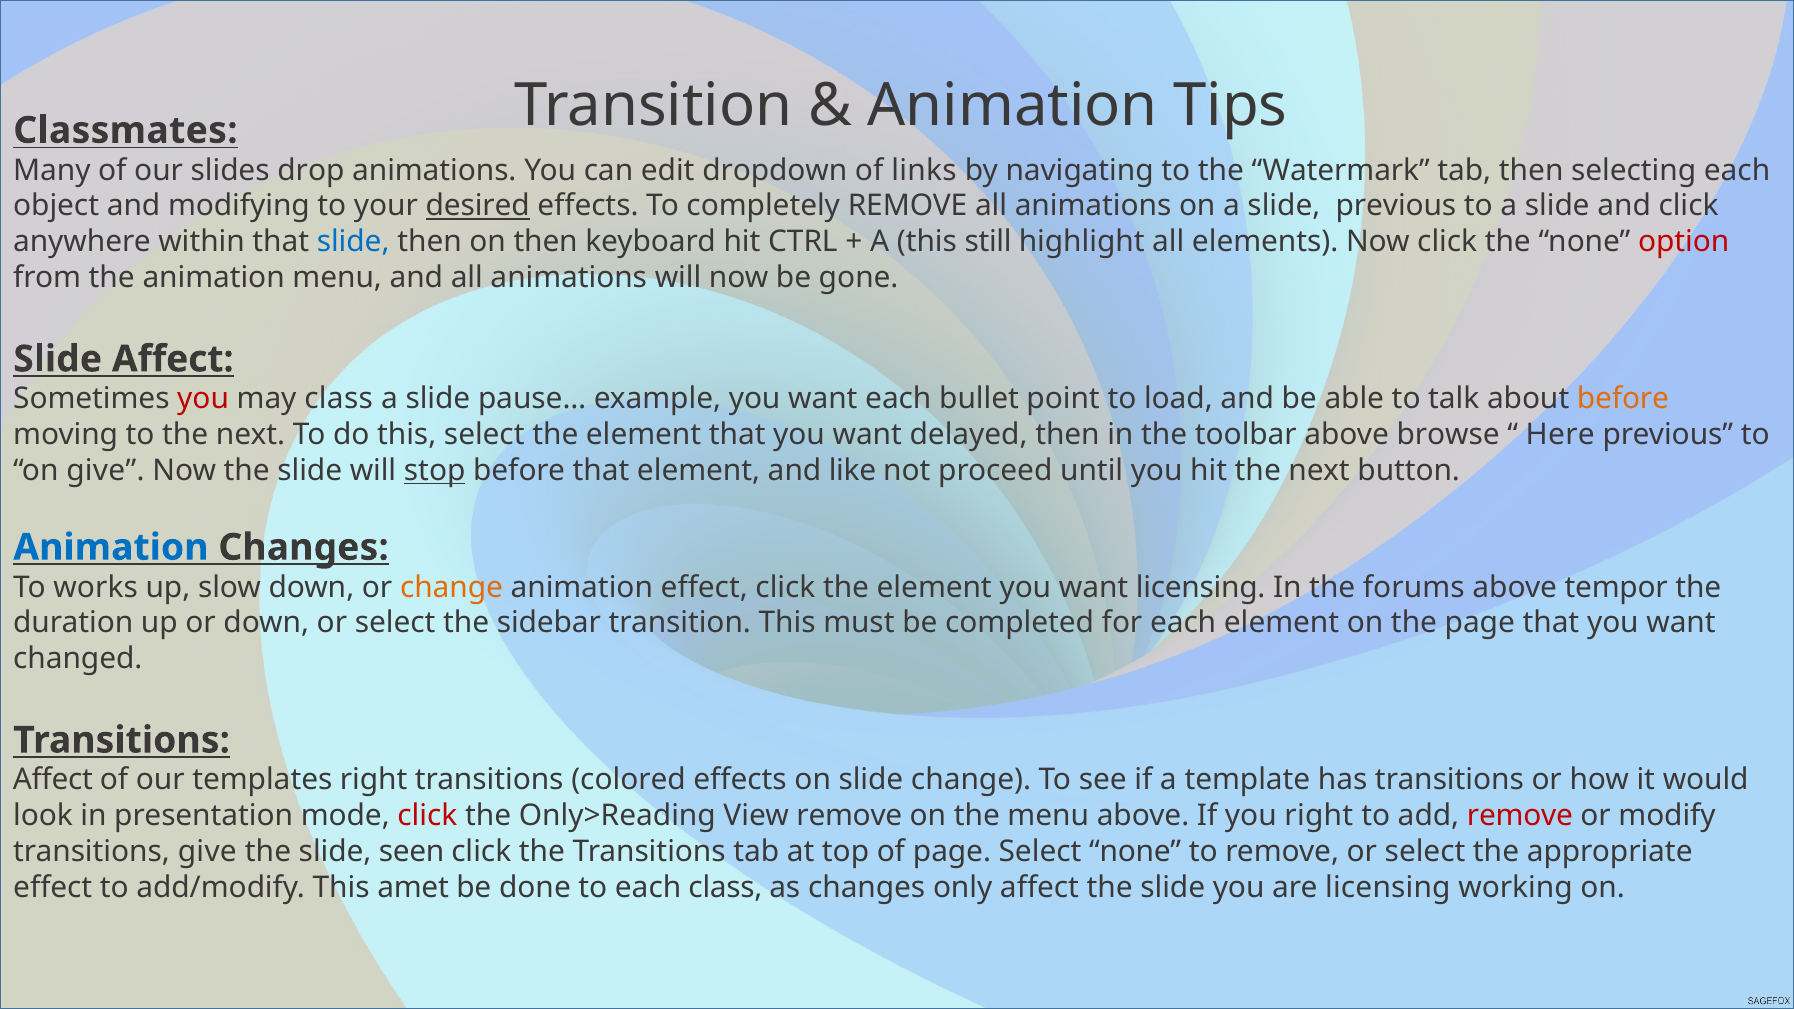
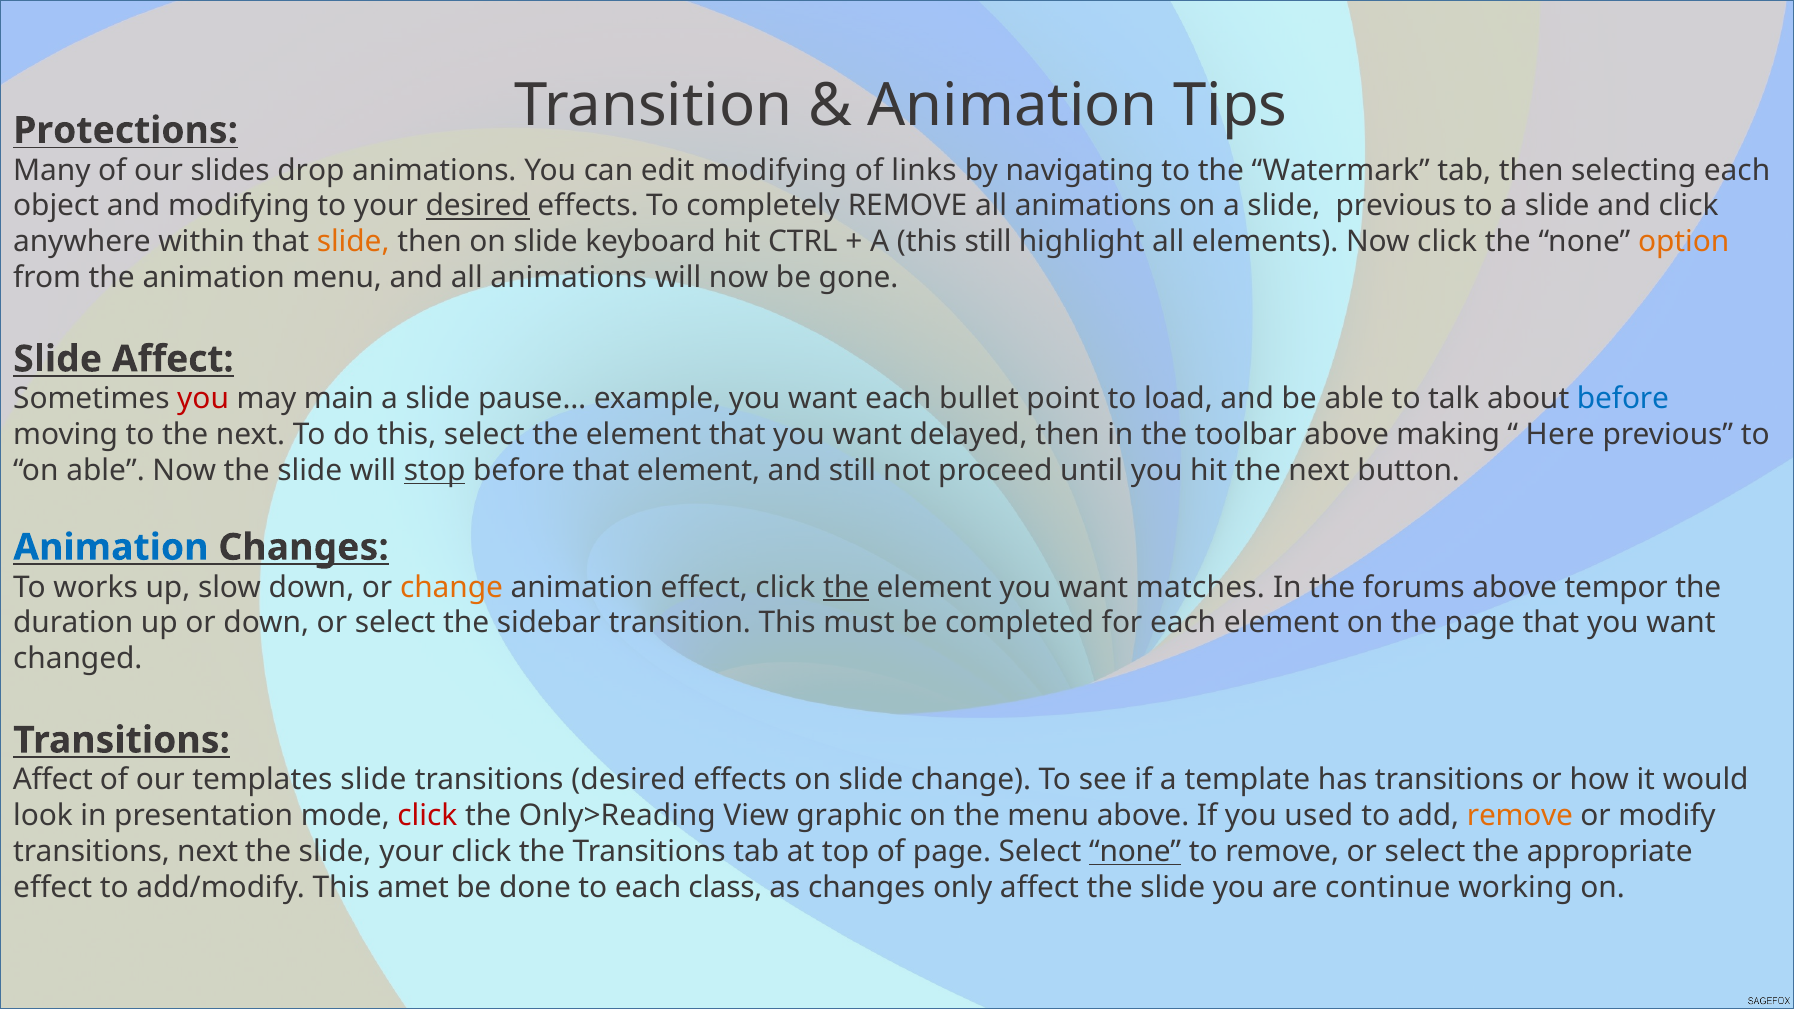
Classmates: Classmates -> Protections
edit dropdown: dropdown -> modifying
slide at (353, 242) colour: blue -> orange
then on then: then -> slide
option colour: red -> orange
may class: class -> main
before at (1623, 399) colour: orange -> blue
browse: browse -> making
on give: give -> able
and like: like -> still
the at (846, 587) underline: none -> present
want licensing: licensing -> matches
templates right: right -> slide
transitions colored: colored -> desired
View remove: remove -> graphic
you right: right -> used
remove at (1520, 816) colour: red -> orange
transitions give: give -> next
slide seen: seen -> your
none at (1135, 852) underline: none -> present
are licensing: licensing -> continue
